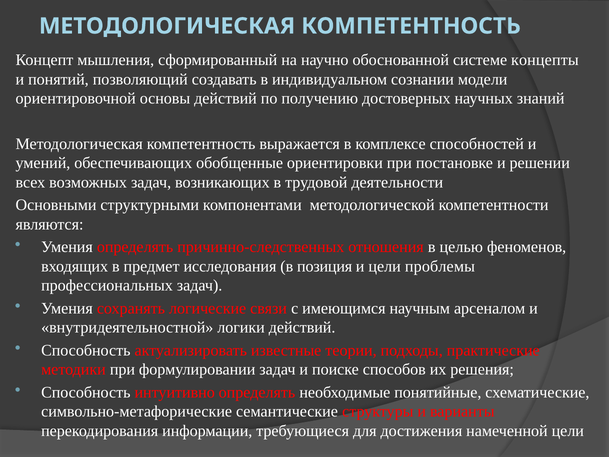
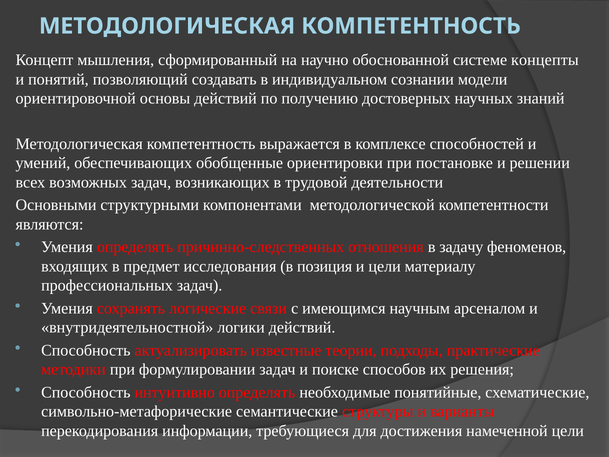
целью: целью -> задачу
проблемы: проблемы -> материалу
